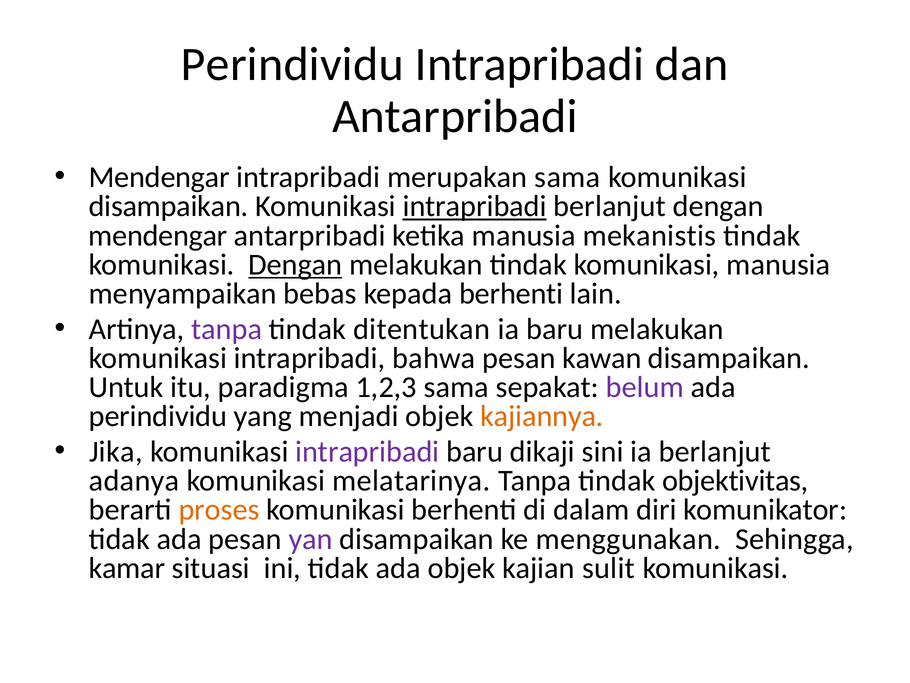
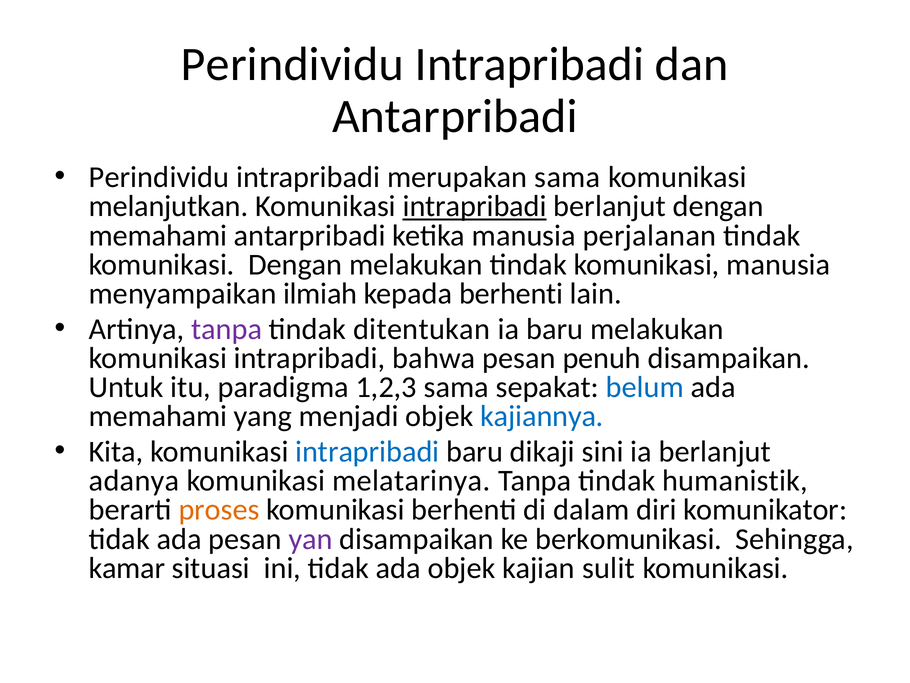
Mendengar at (159, 177): Mendengar -> Perindividu
disampaikan at (169, 206): disampaikan -> melanjutkan
mendengar at (158, 235): mendengar -> memahami
mekanistis: mekanistis -> perjalanan
Dengan at (295, 264) underline: present -> none
bebas: bebas -> ilmiah
kawan: kawan -> penuh
belum colour: purple -> blue
perindividu at (158, 416): perindividu -> memahami
kajiannya colour: orange -> blue
Jika: Jika -> Kita
intrapribadi at (367, 451) colour: purple -> blue
objektivitas: objektivitas -> humanistik
menggunakan: menggunakan -> berkomunikasi
